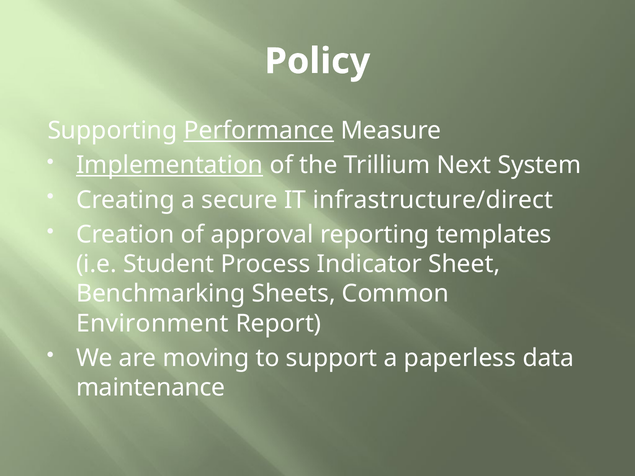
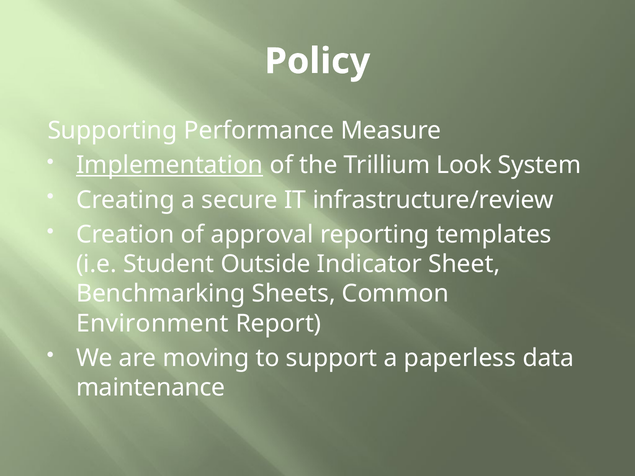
Performance underline: present -> none
Next: Next -> Look
infrastructure/direct: infrastructure/direct -> infrastructure/review
Process: Process -> Outside
